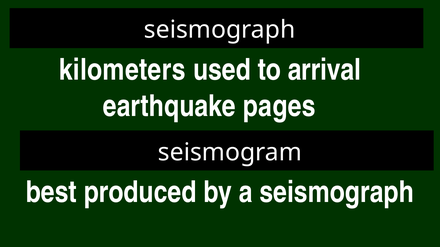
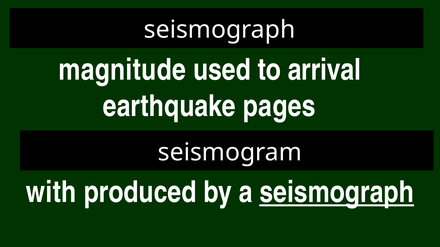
kilometers: kilometers -> magnitude
best: best -> with
seismograph at (337, 193) underline: none -> present
